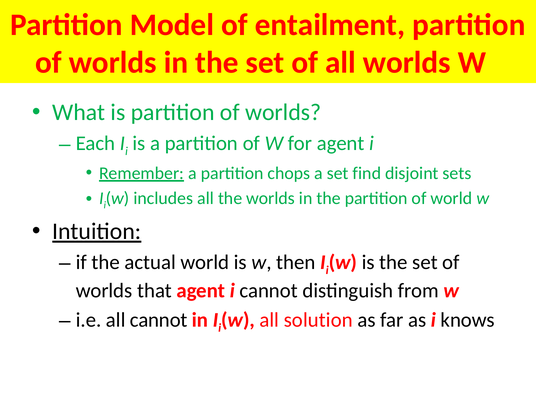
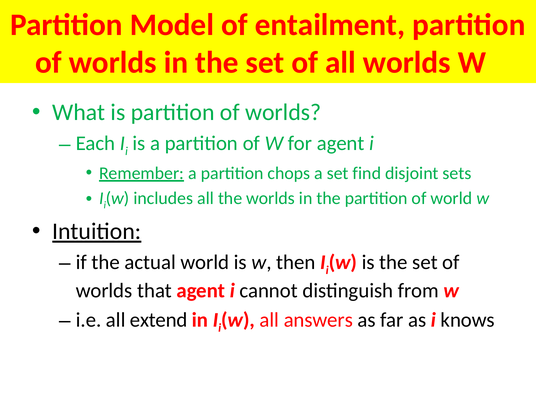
all cannot: cannot -> extend
solution: solution -> answers
